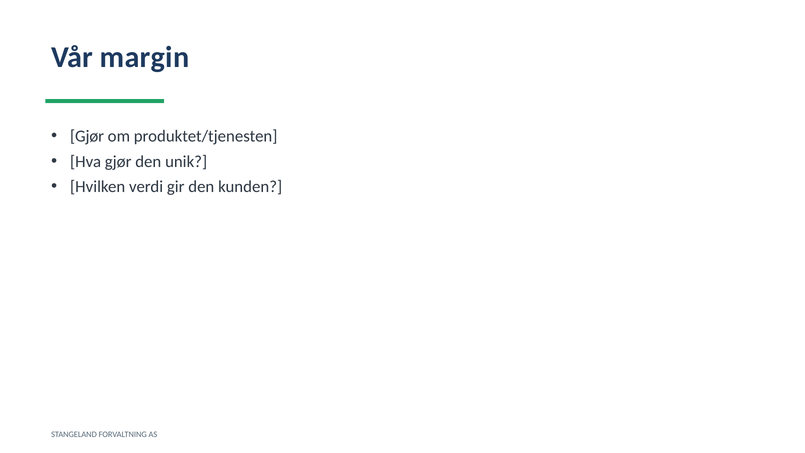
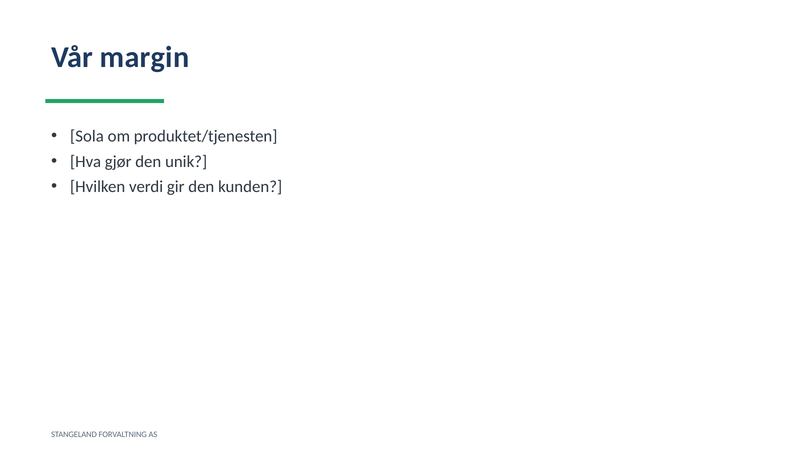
Gjør at (87, 136): Gjør -> Sola
